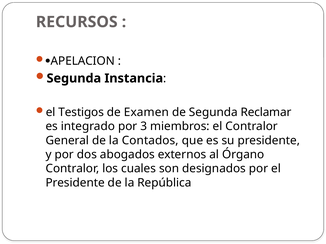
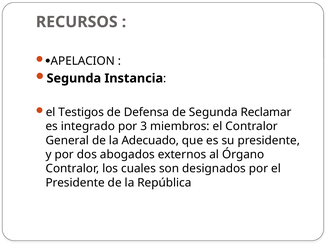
Examen: Examen -> Defensa
Contados: Contados -> Adecuado
